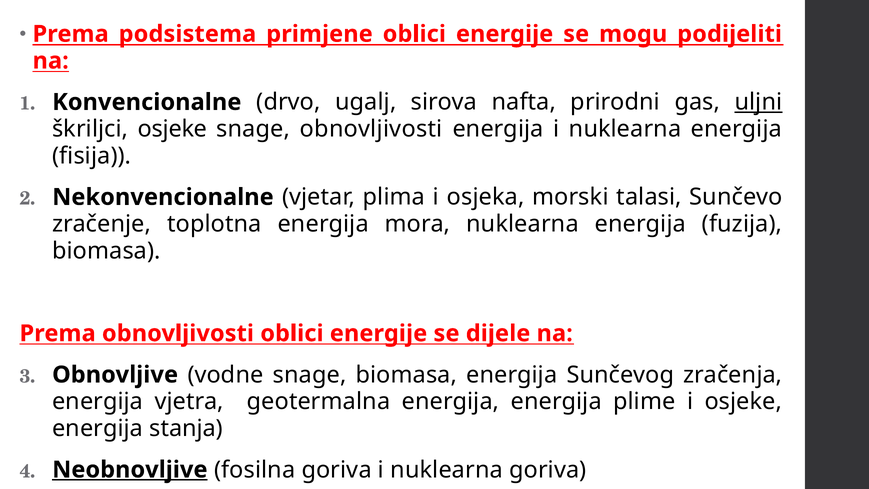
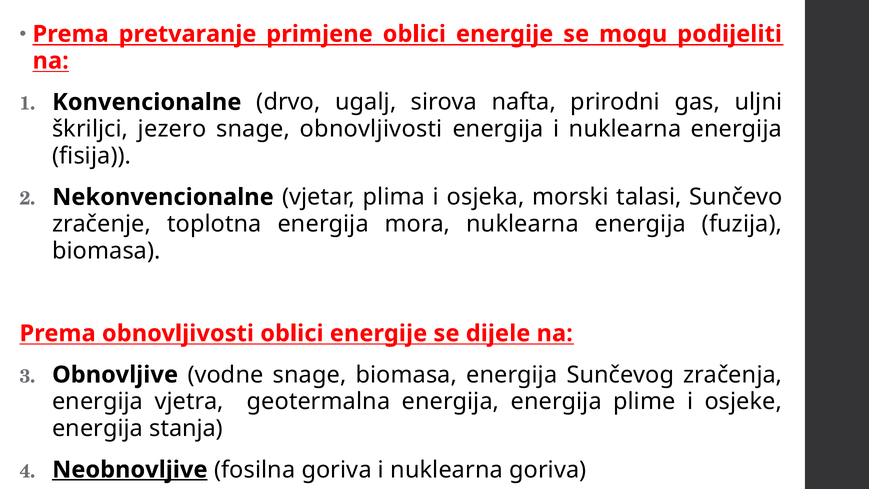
podsistema: podsistema -> pretvaranje
uljni underline: present -> none
škriljci osjeke: osjeke -> jezero
